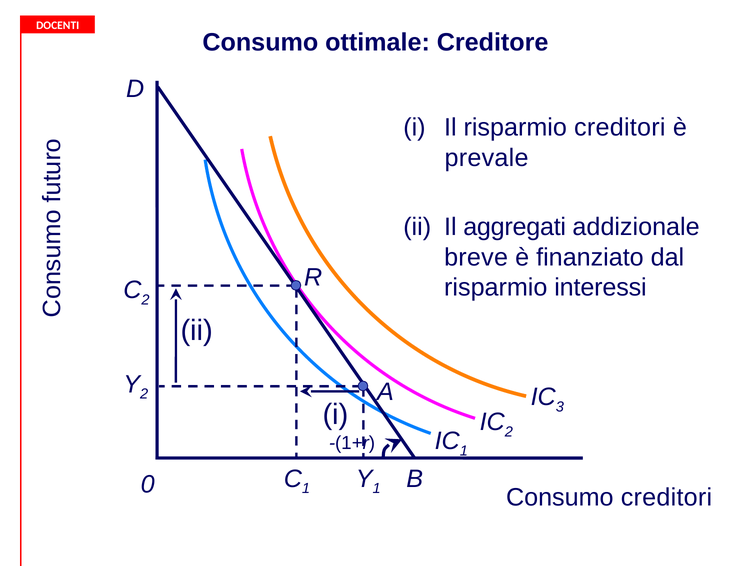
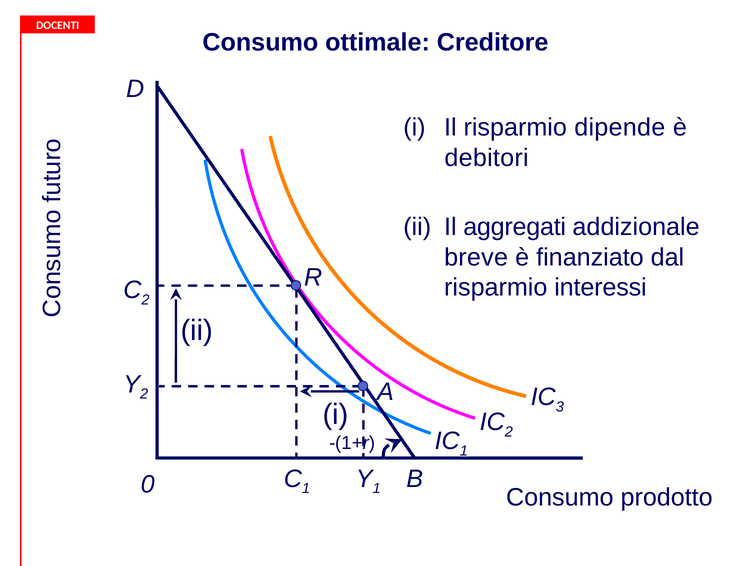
risparmio creditori: creditori -> dipende
prevale: prevale -> debitori
Consumo creditori: creditori -> prodotto
